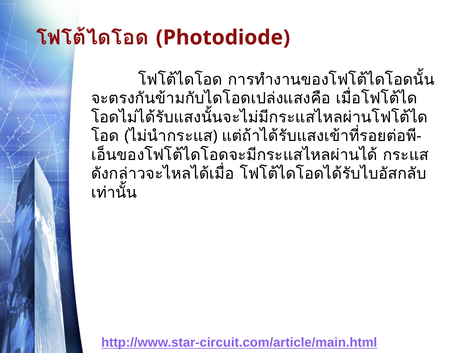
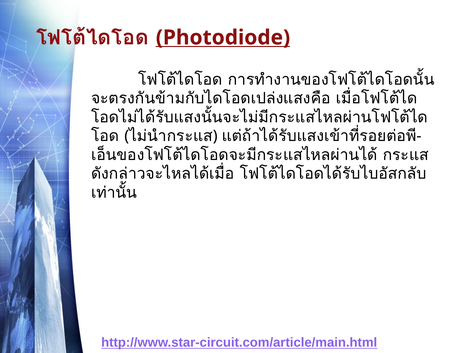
Photodiode underline: none -> present
